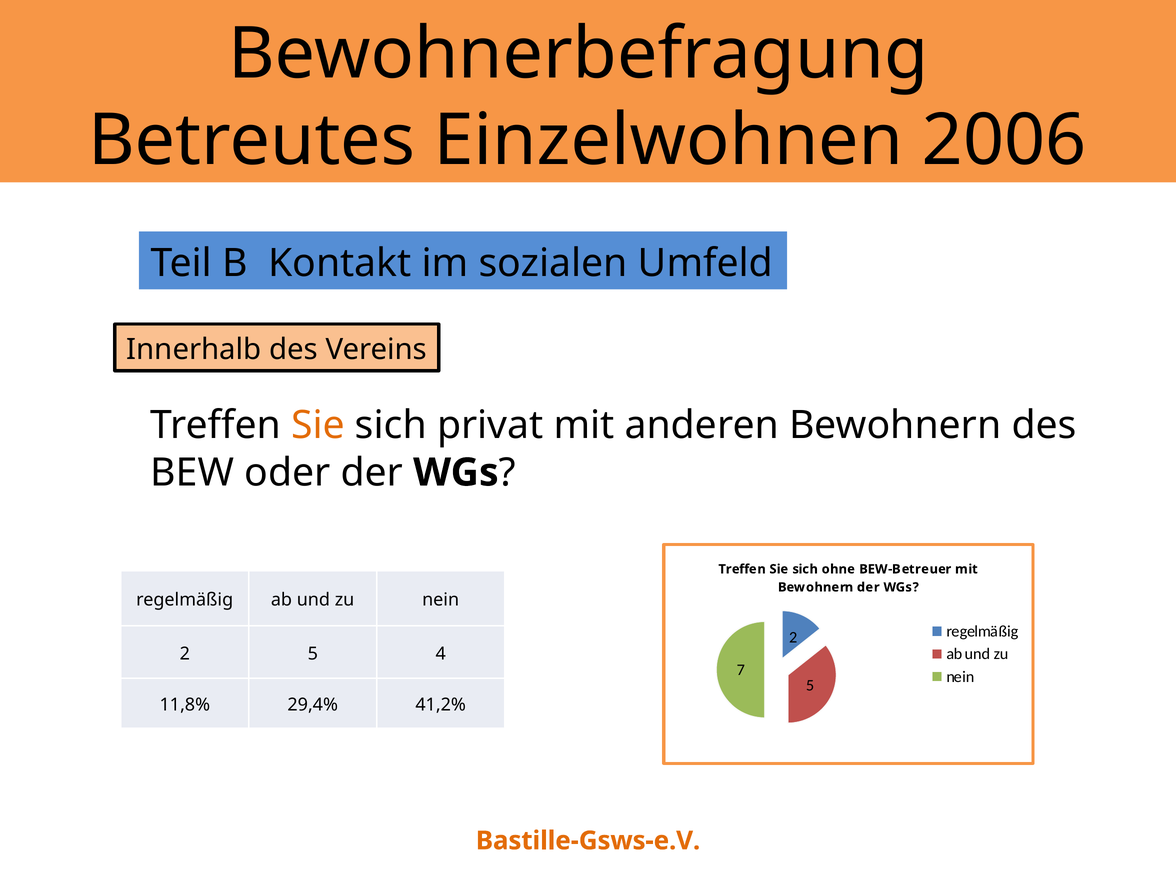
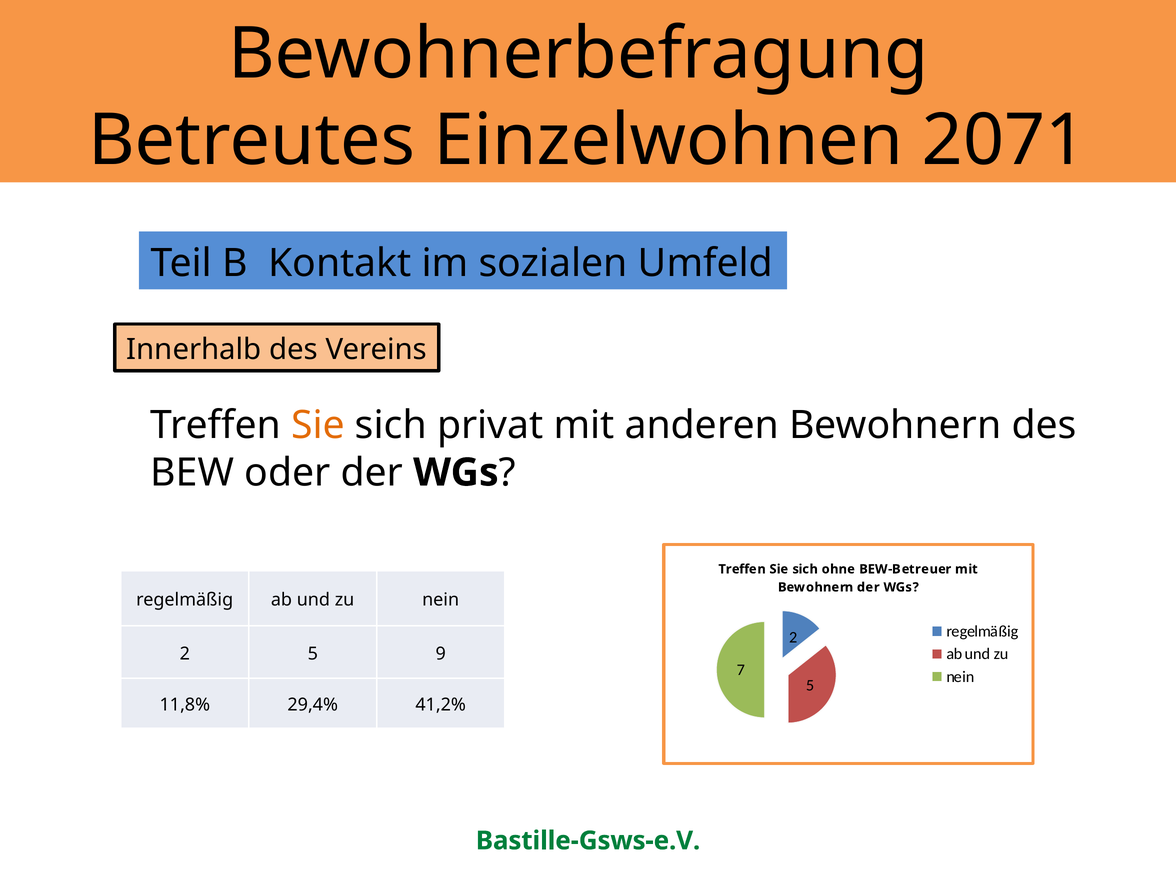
2006: 2006 -> 2071
4: 4 -> 9
Bastille-Gsws-e.V colour: orange -> green
